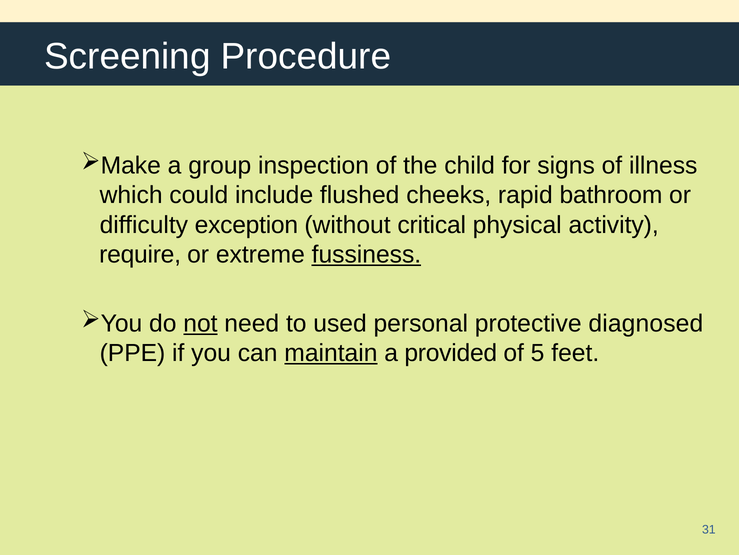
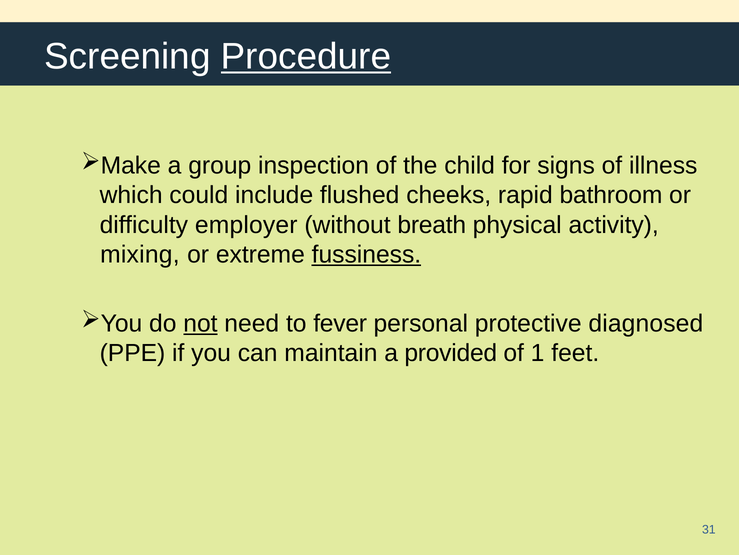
Procedure underline: none -> present
exception: exception -> employer
critical: critical -> breath
require: require -> mixing
used: used -> fever
maintain underline: present -> none
5: 5 -> 1
